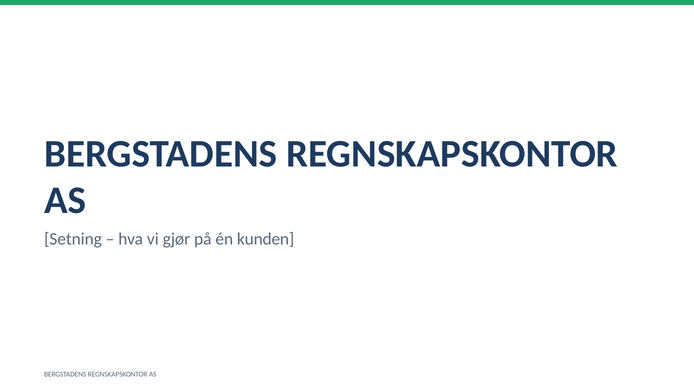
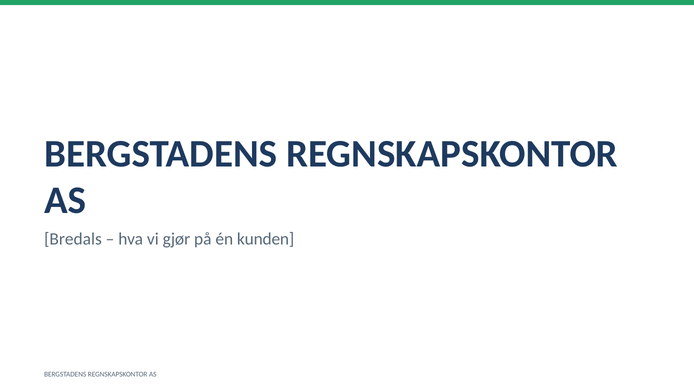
Setning: Setning -> Bredals
